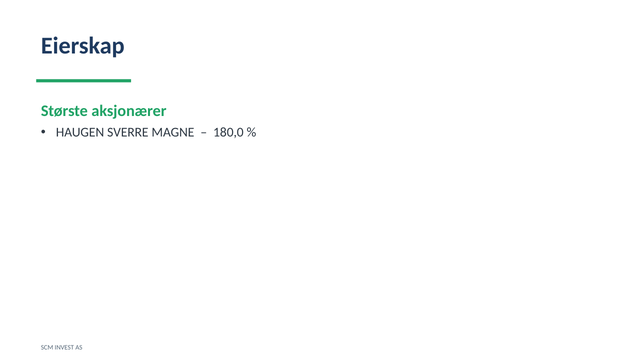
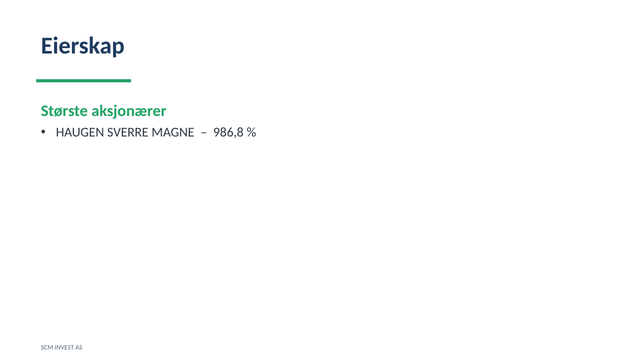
180,0: 180,0 -> 986,8
